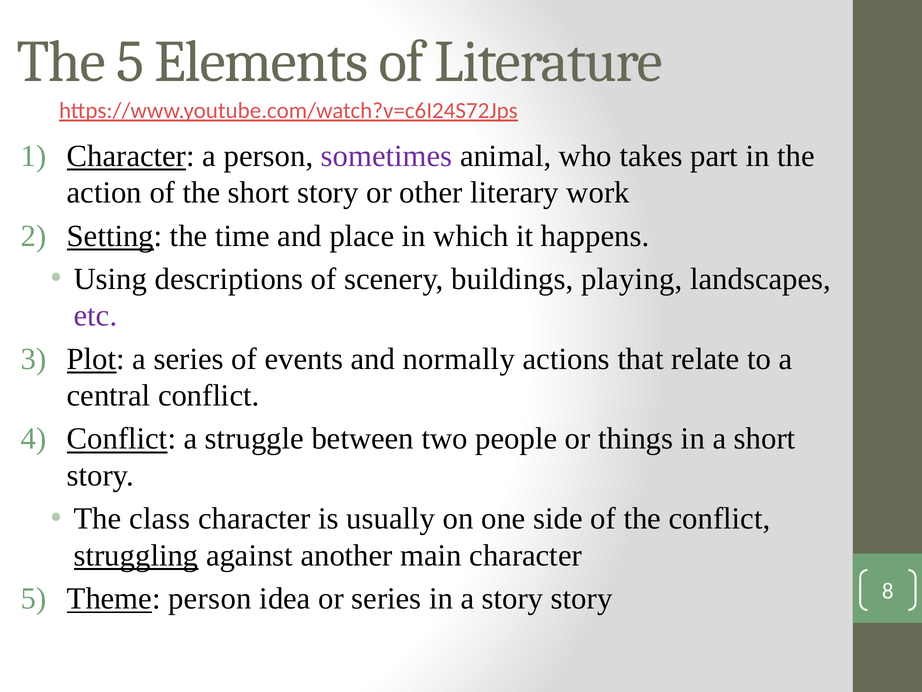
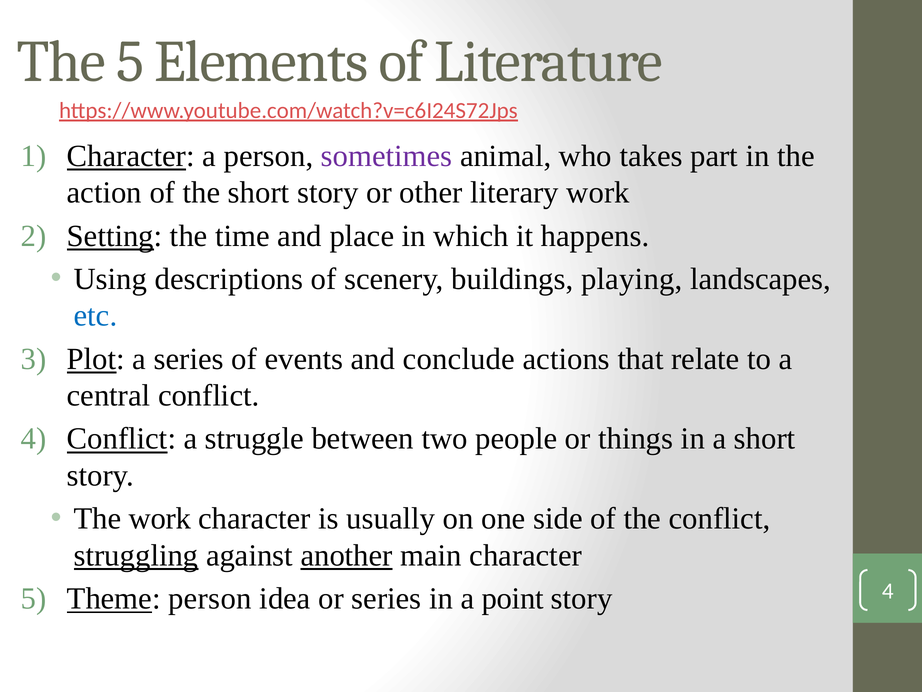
etc colour: purple -> blue
normally: normally -> conclude
The class: class -> work
another underline: none -> present
a story: story -> point
story 8: 8 -> 4
